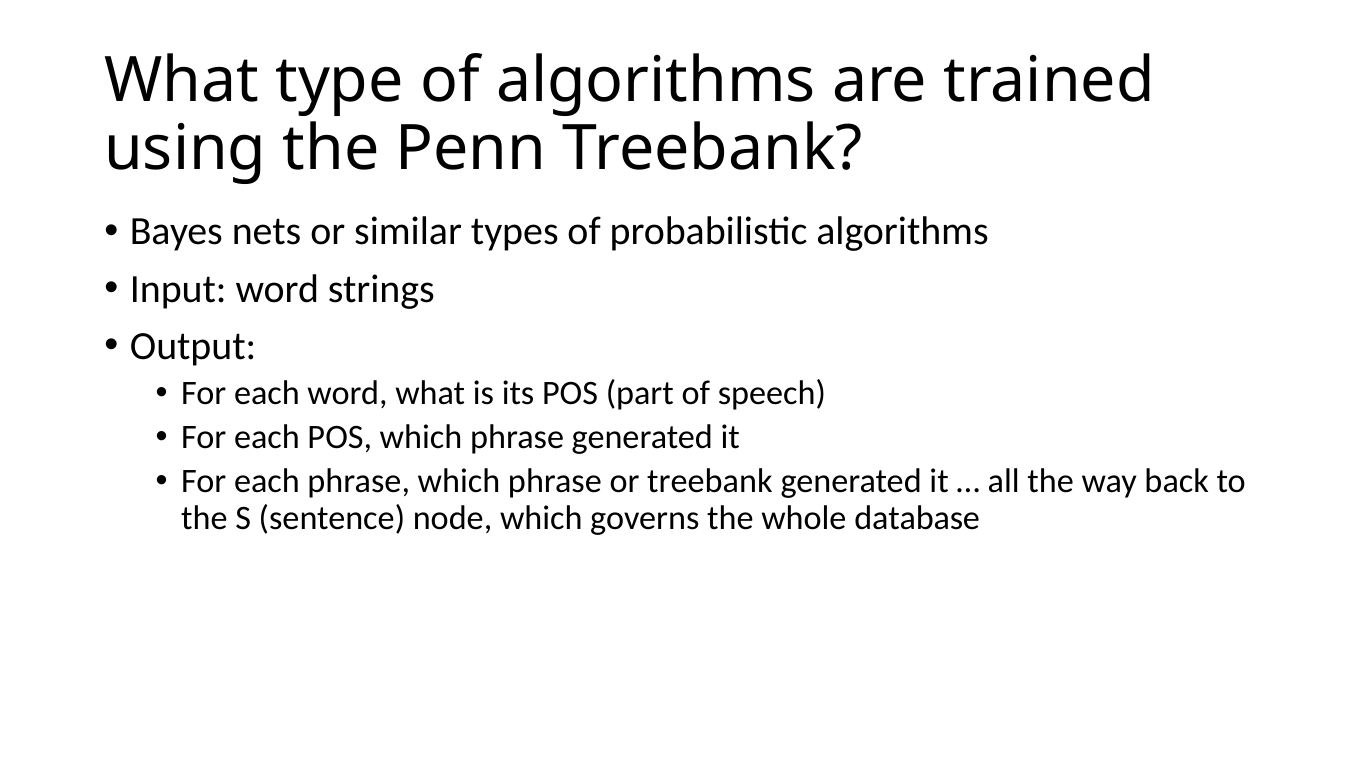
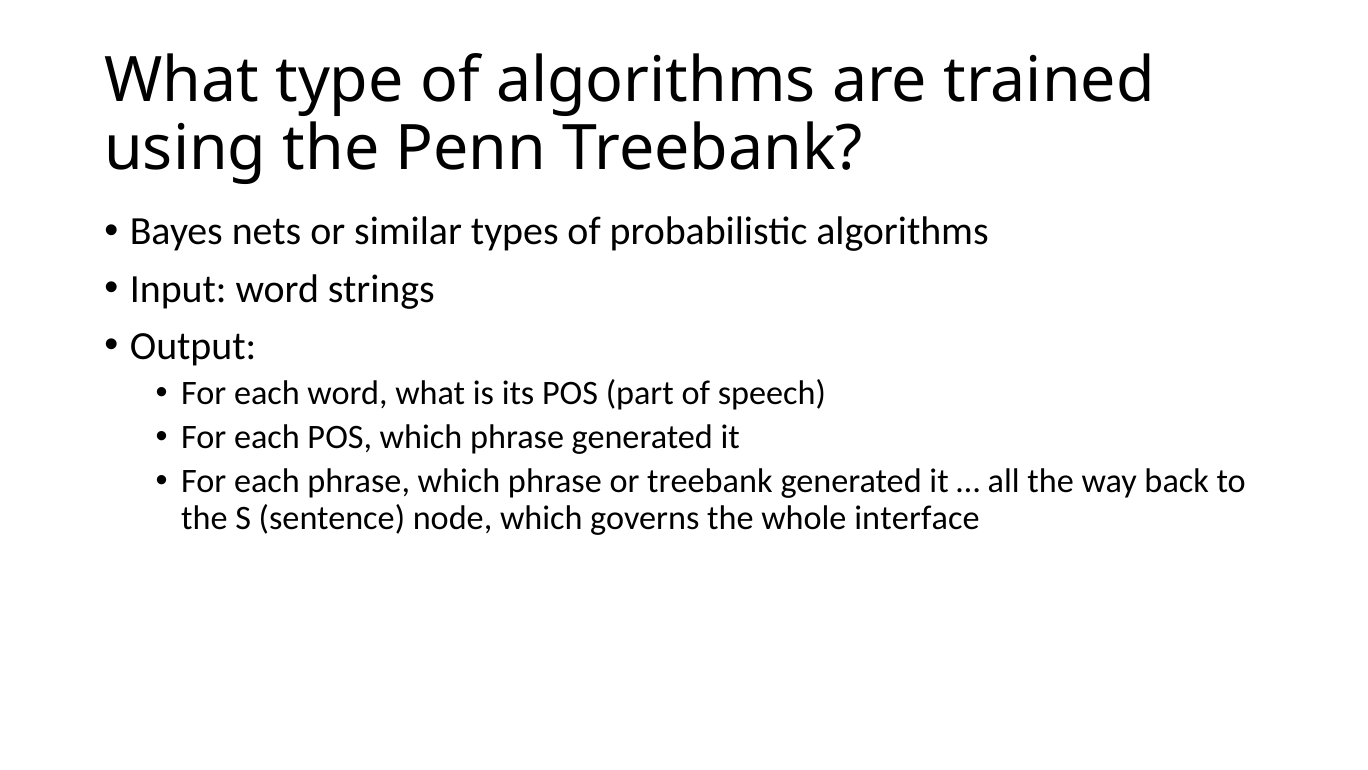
database: database -> interface
